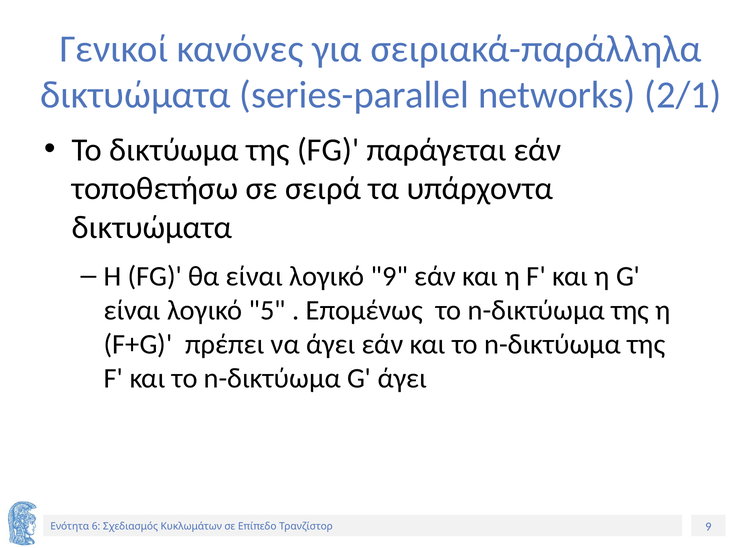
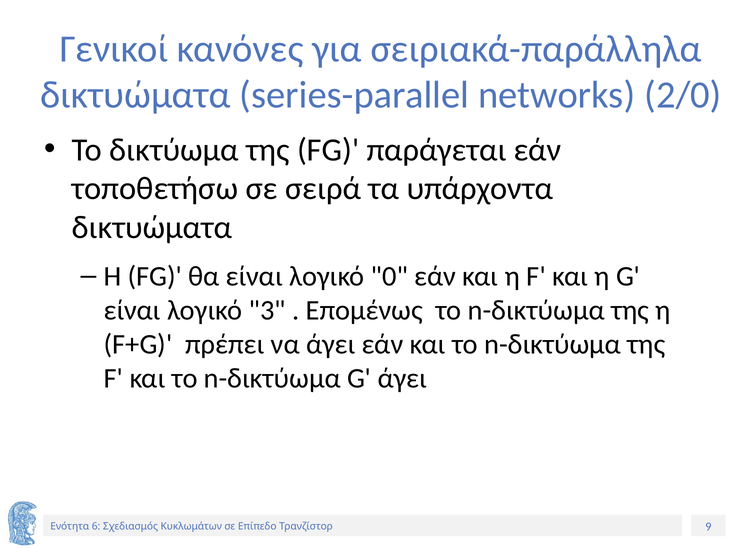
2/1: 2/1 -> 2/0
λογικό 9: 9 -> 0
5: 5 -> 3
